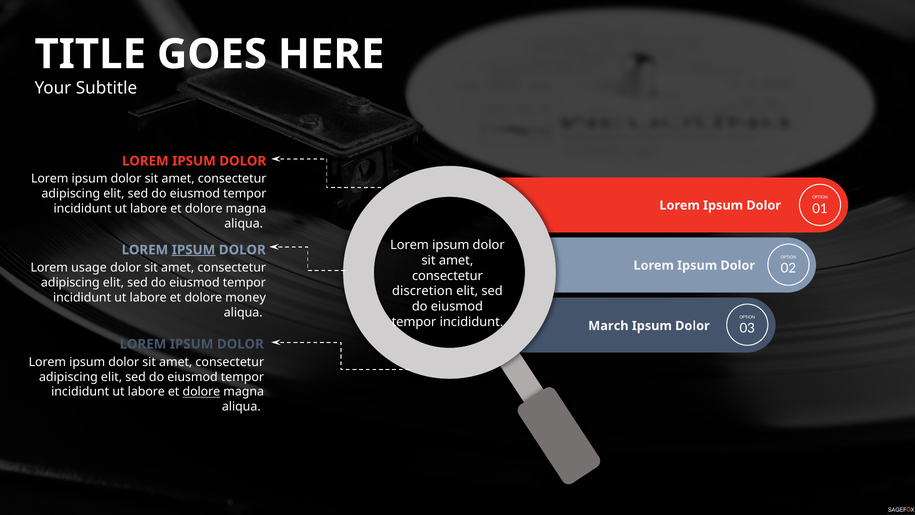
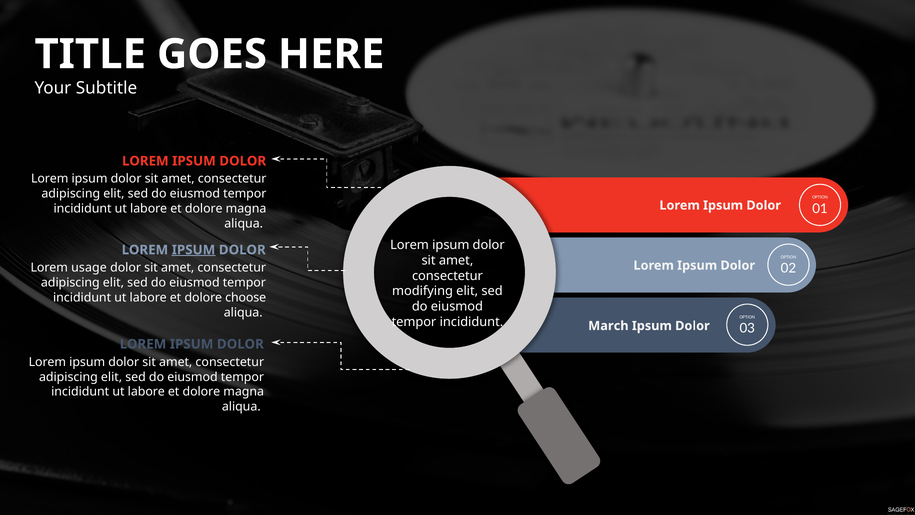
discretion: discretion -> modifying
money: money -> choose
dolore at (201, 392) underline: present -> none
